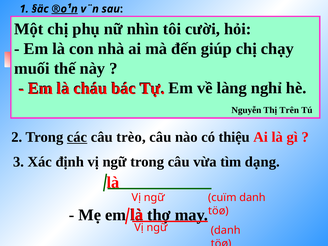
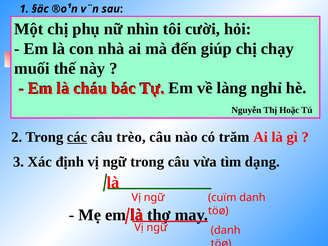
®o¹n underline: present -> none
Trên: Trên -> Hoặc
thiệu: thiệu -> trăm
